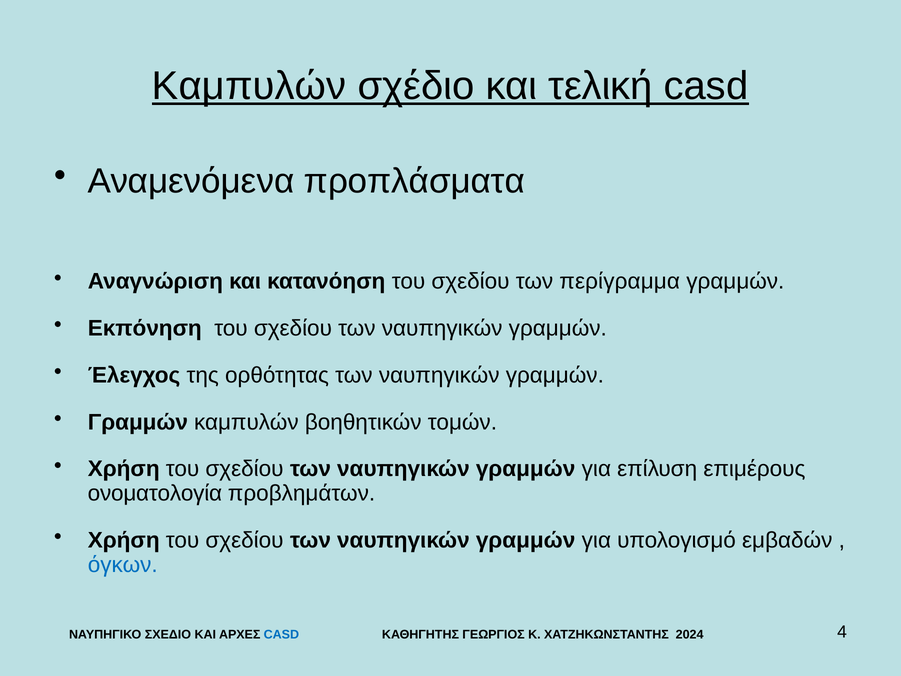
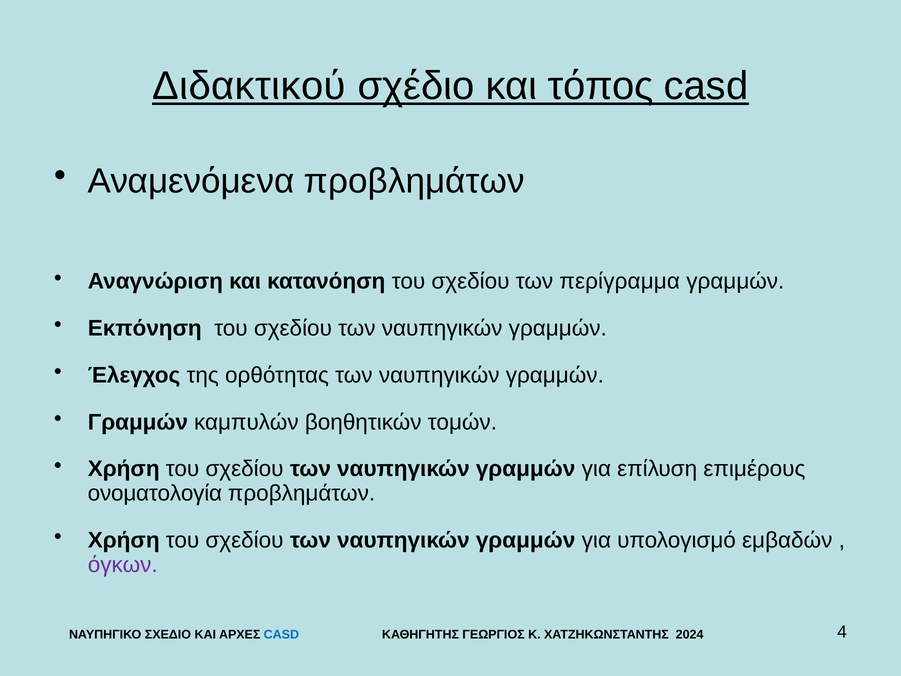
Καμπυλών at (249, 86): Καμπυλών -> Διδακτικού
τελική: τελική -> τόπος
Αναμενόμενα προπλάσματα: προπλάσματα -> προβλημάτων
όγκων colour: blue -> purple
